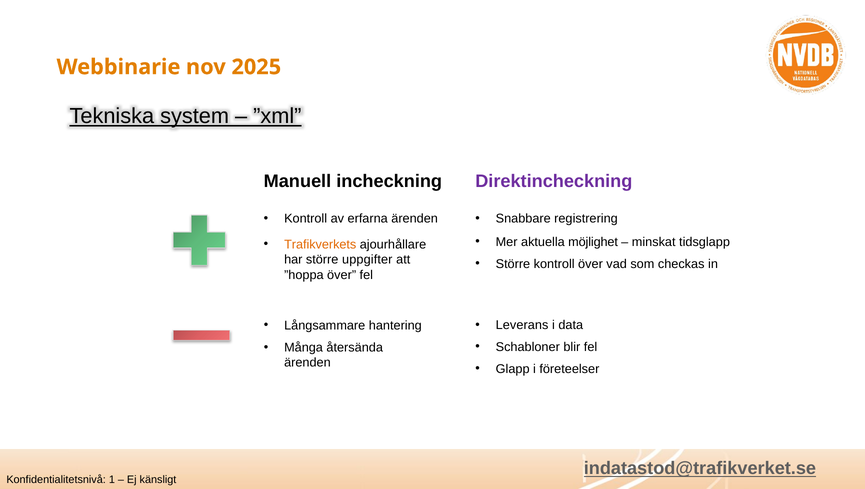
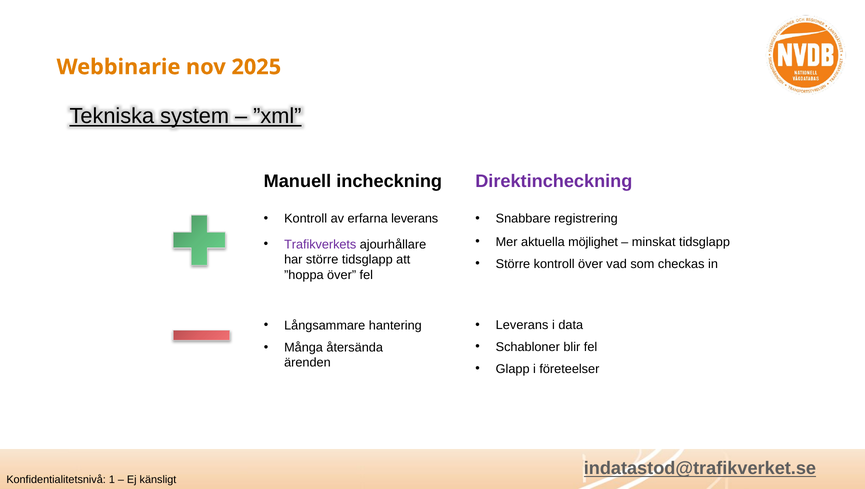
erfarna ärenden: ärenden -> leverans
Trafikverkets colour: orange -> purple
större uppgifter: uppgifter -> tidsglapp
